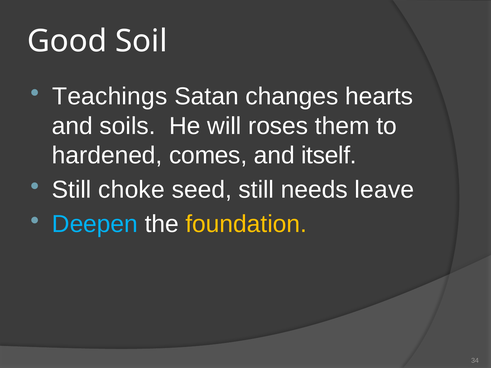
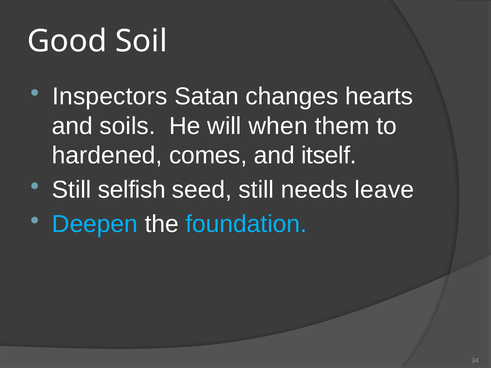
Teachings: Teachings -> Inspectors
roses: roses -> when
choke: choke -> selfish
foundation colour: yellow -> light blue
